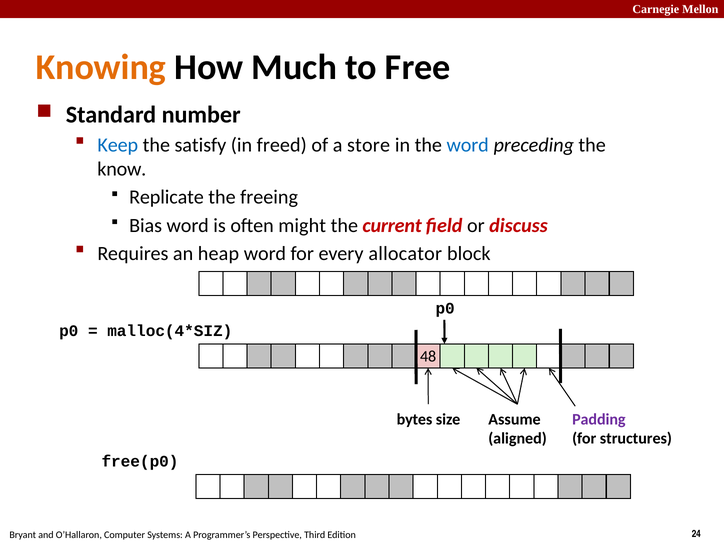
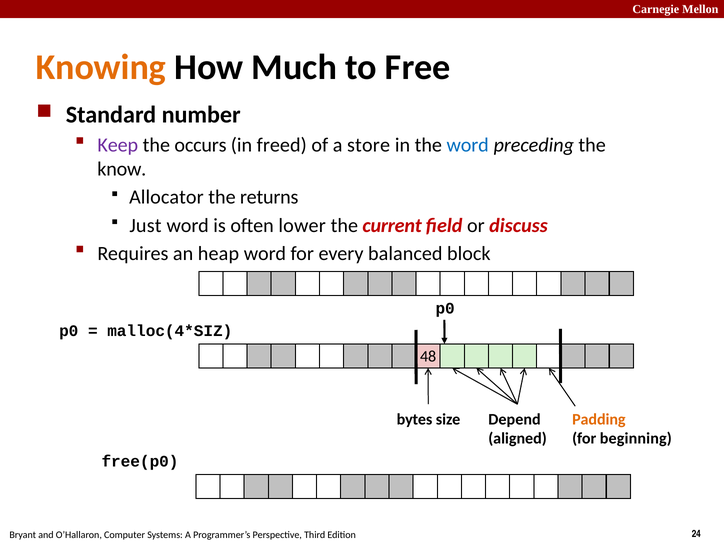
Keep colour: blue -> purple
satisfy: satisfy -> occurs
Replicate: Replicate -> Allocator
freeing: freeing -> returns
Bias: Bias -> Just
might: might -> lower
allocator: allocator -> balanced
Assume: Assume -> Depend
Padding colour: purple -> orange
structures: structures -> beginning
